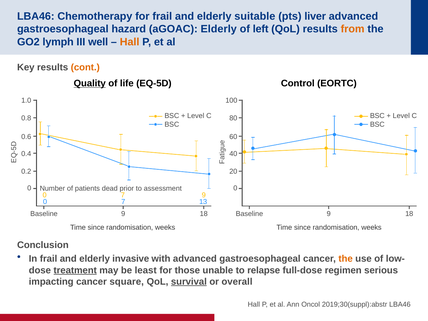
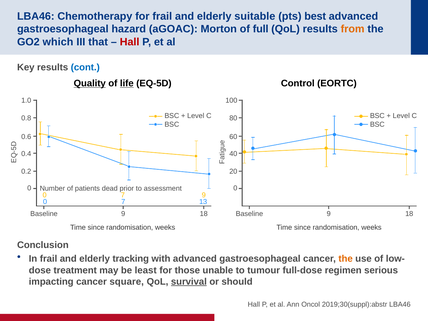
liver: liver -> best
aGOAC Elderly: Elderly -> Morton
left: left -> full
lymph: lymph -> which
well: well -> that
Hall at (130, 42) colour: orange -> red
cont colour: orange -> blue
life underline: none -> present
invasive: invasive -> tracking
treatment underline: present -> none
relapse: relapse -> tumour
overall: overall -> should
